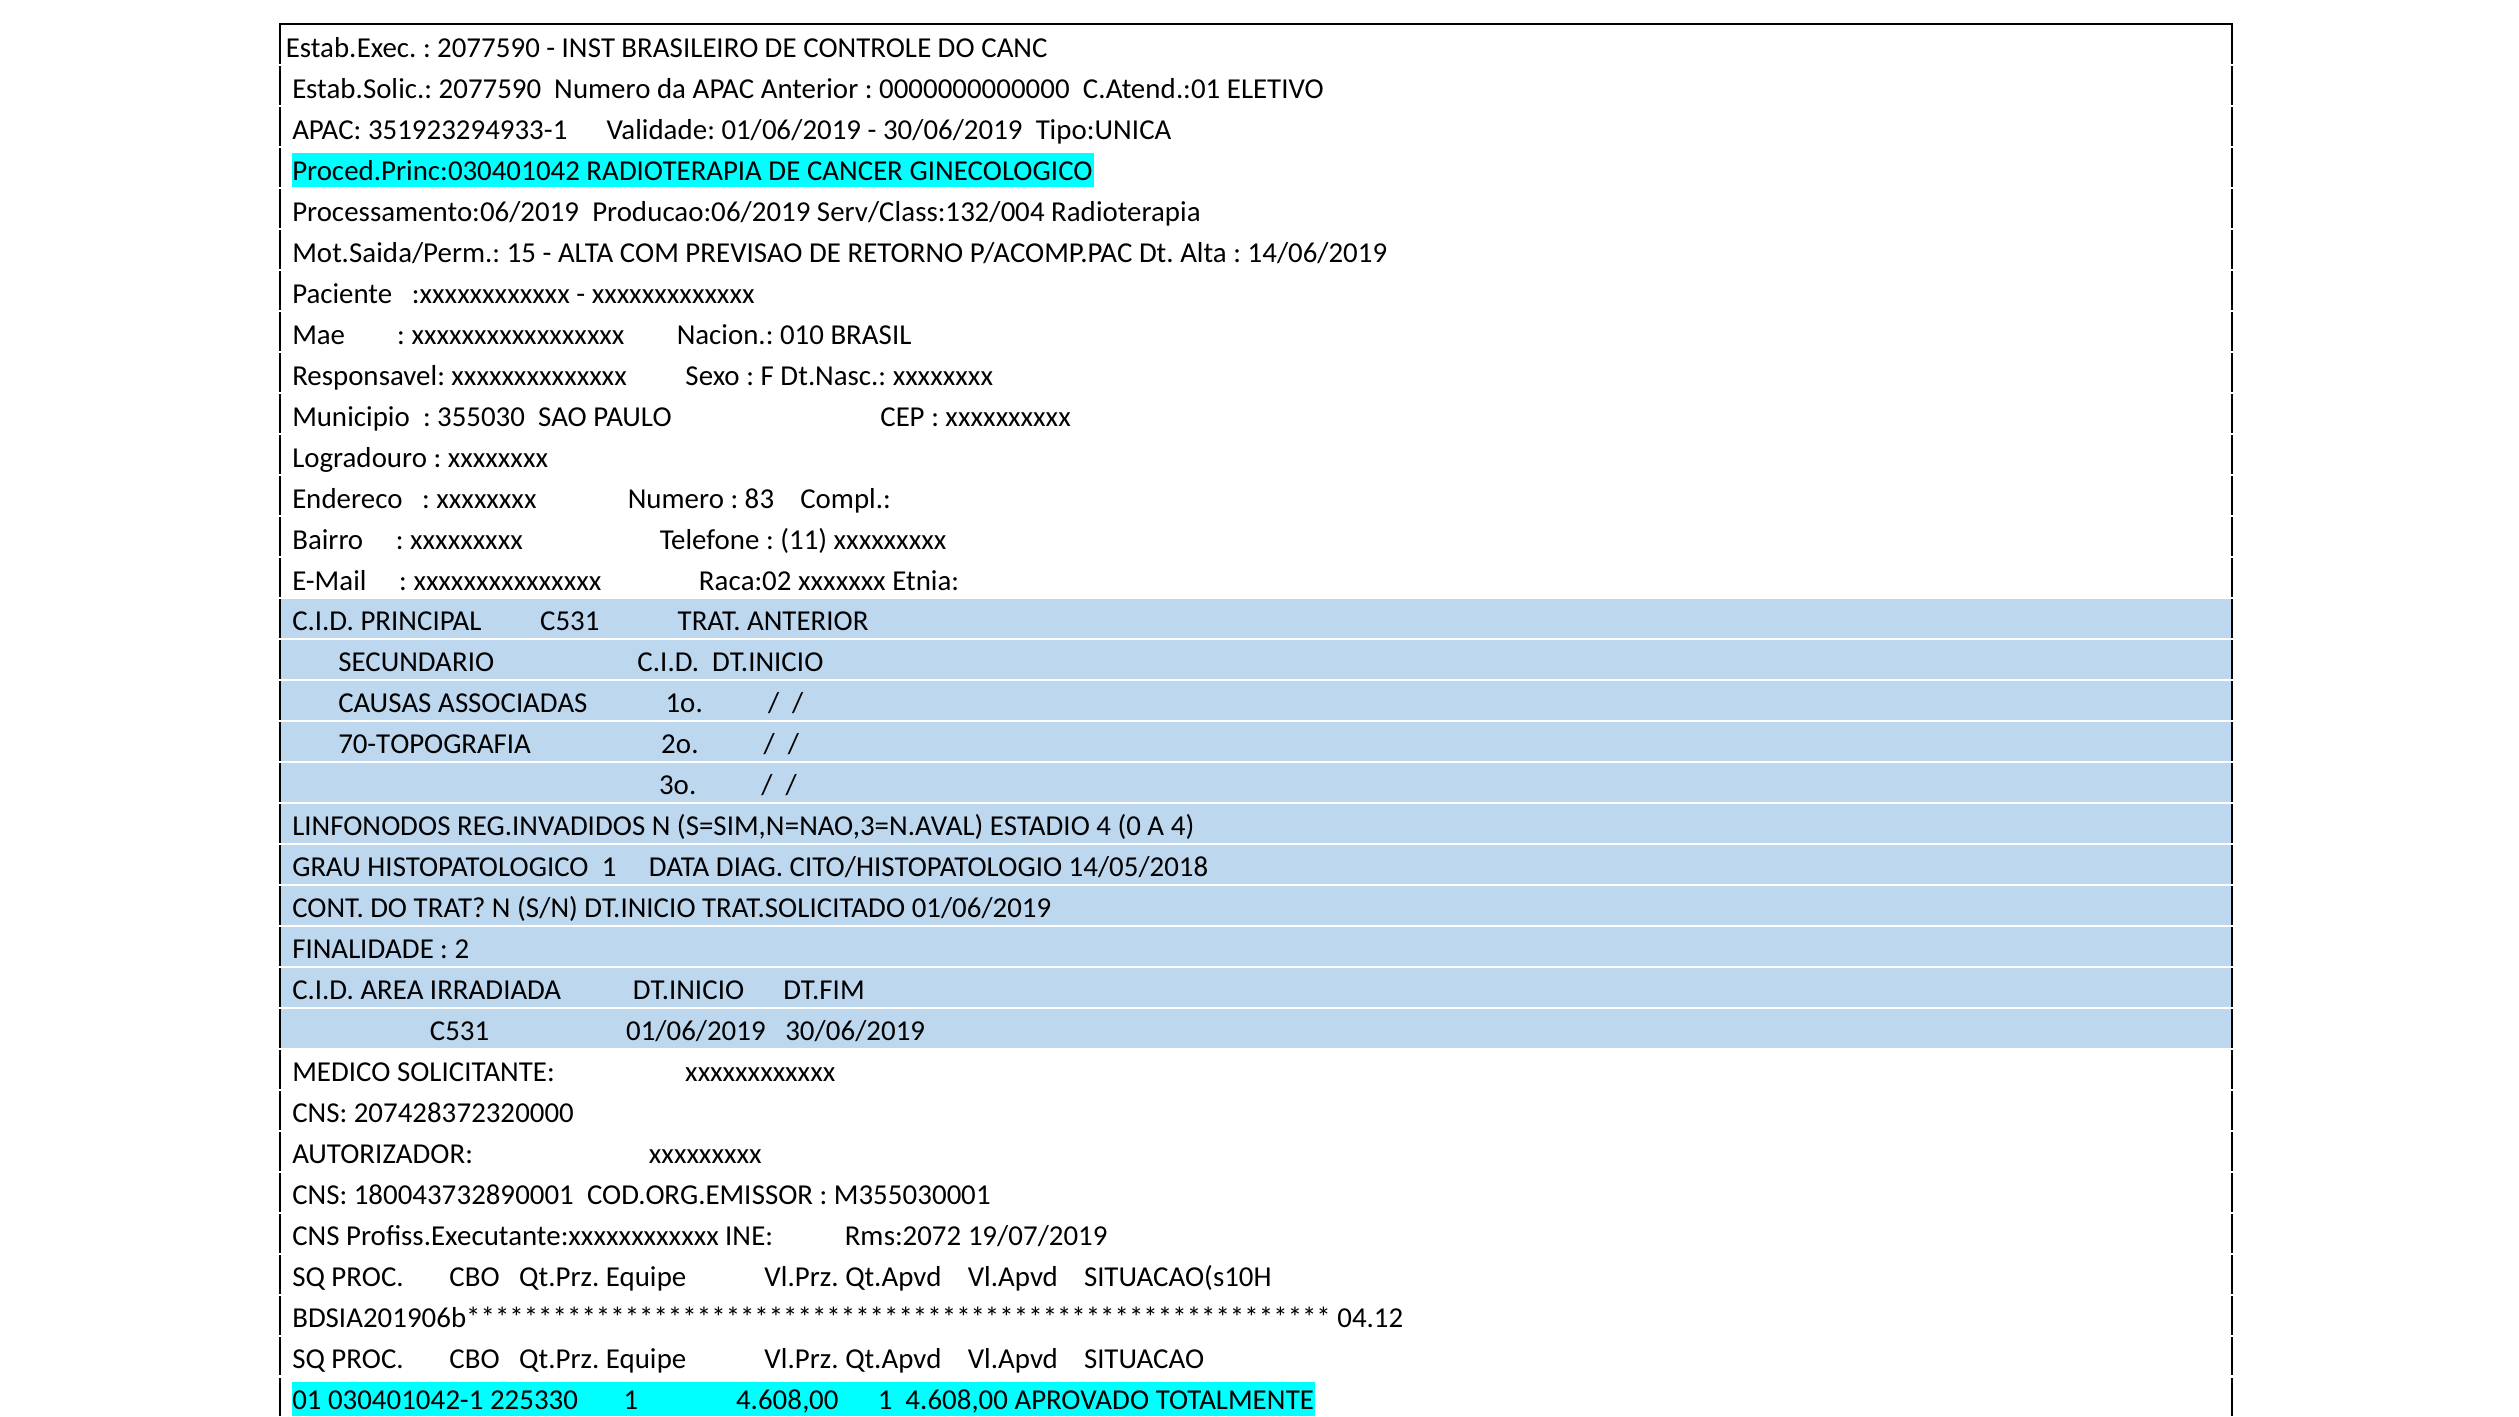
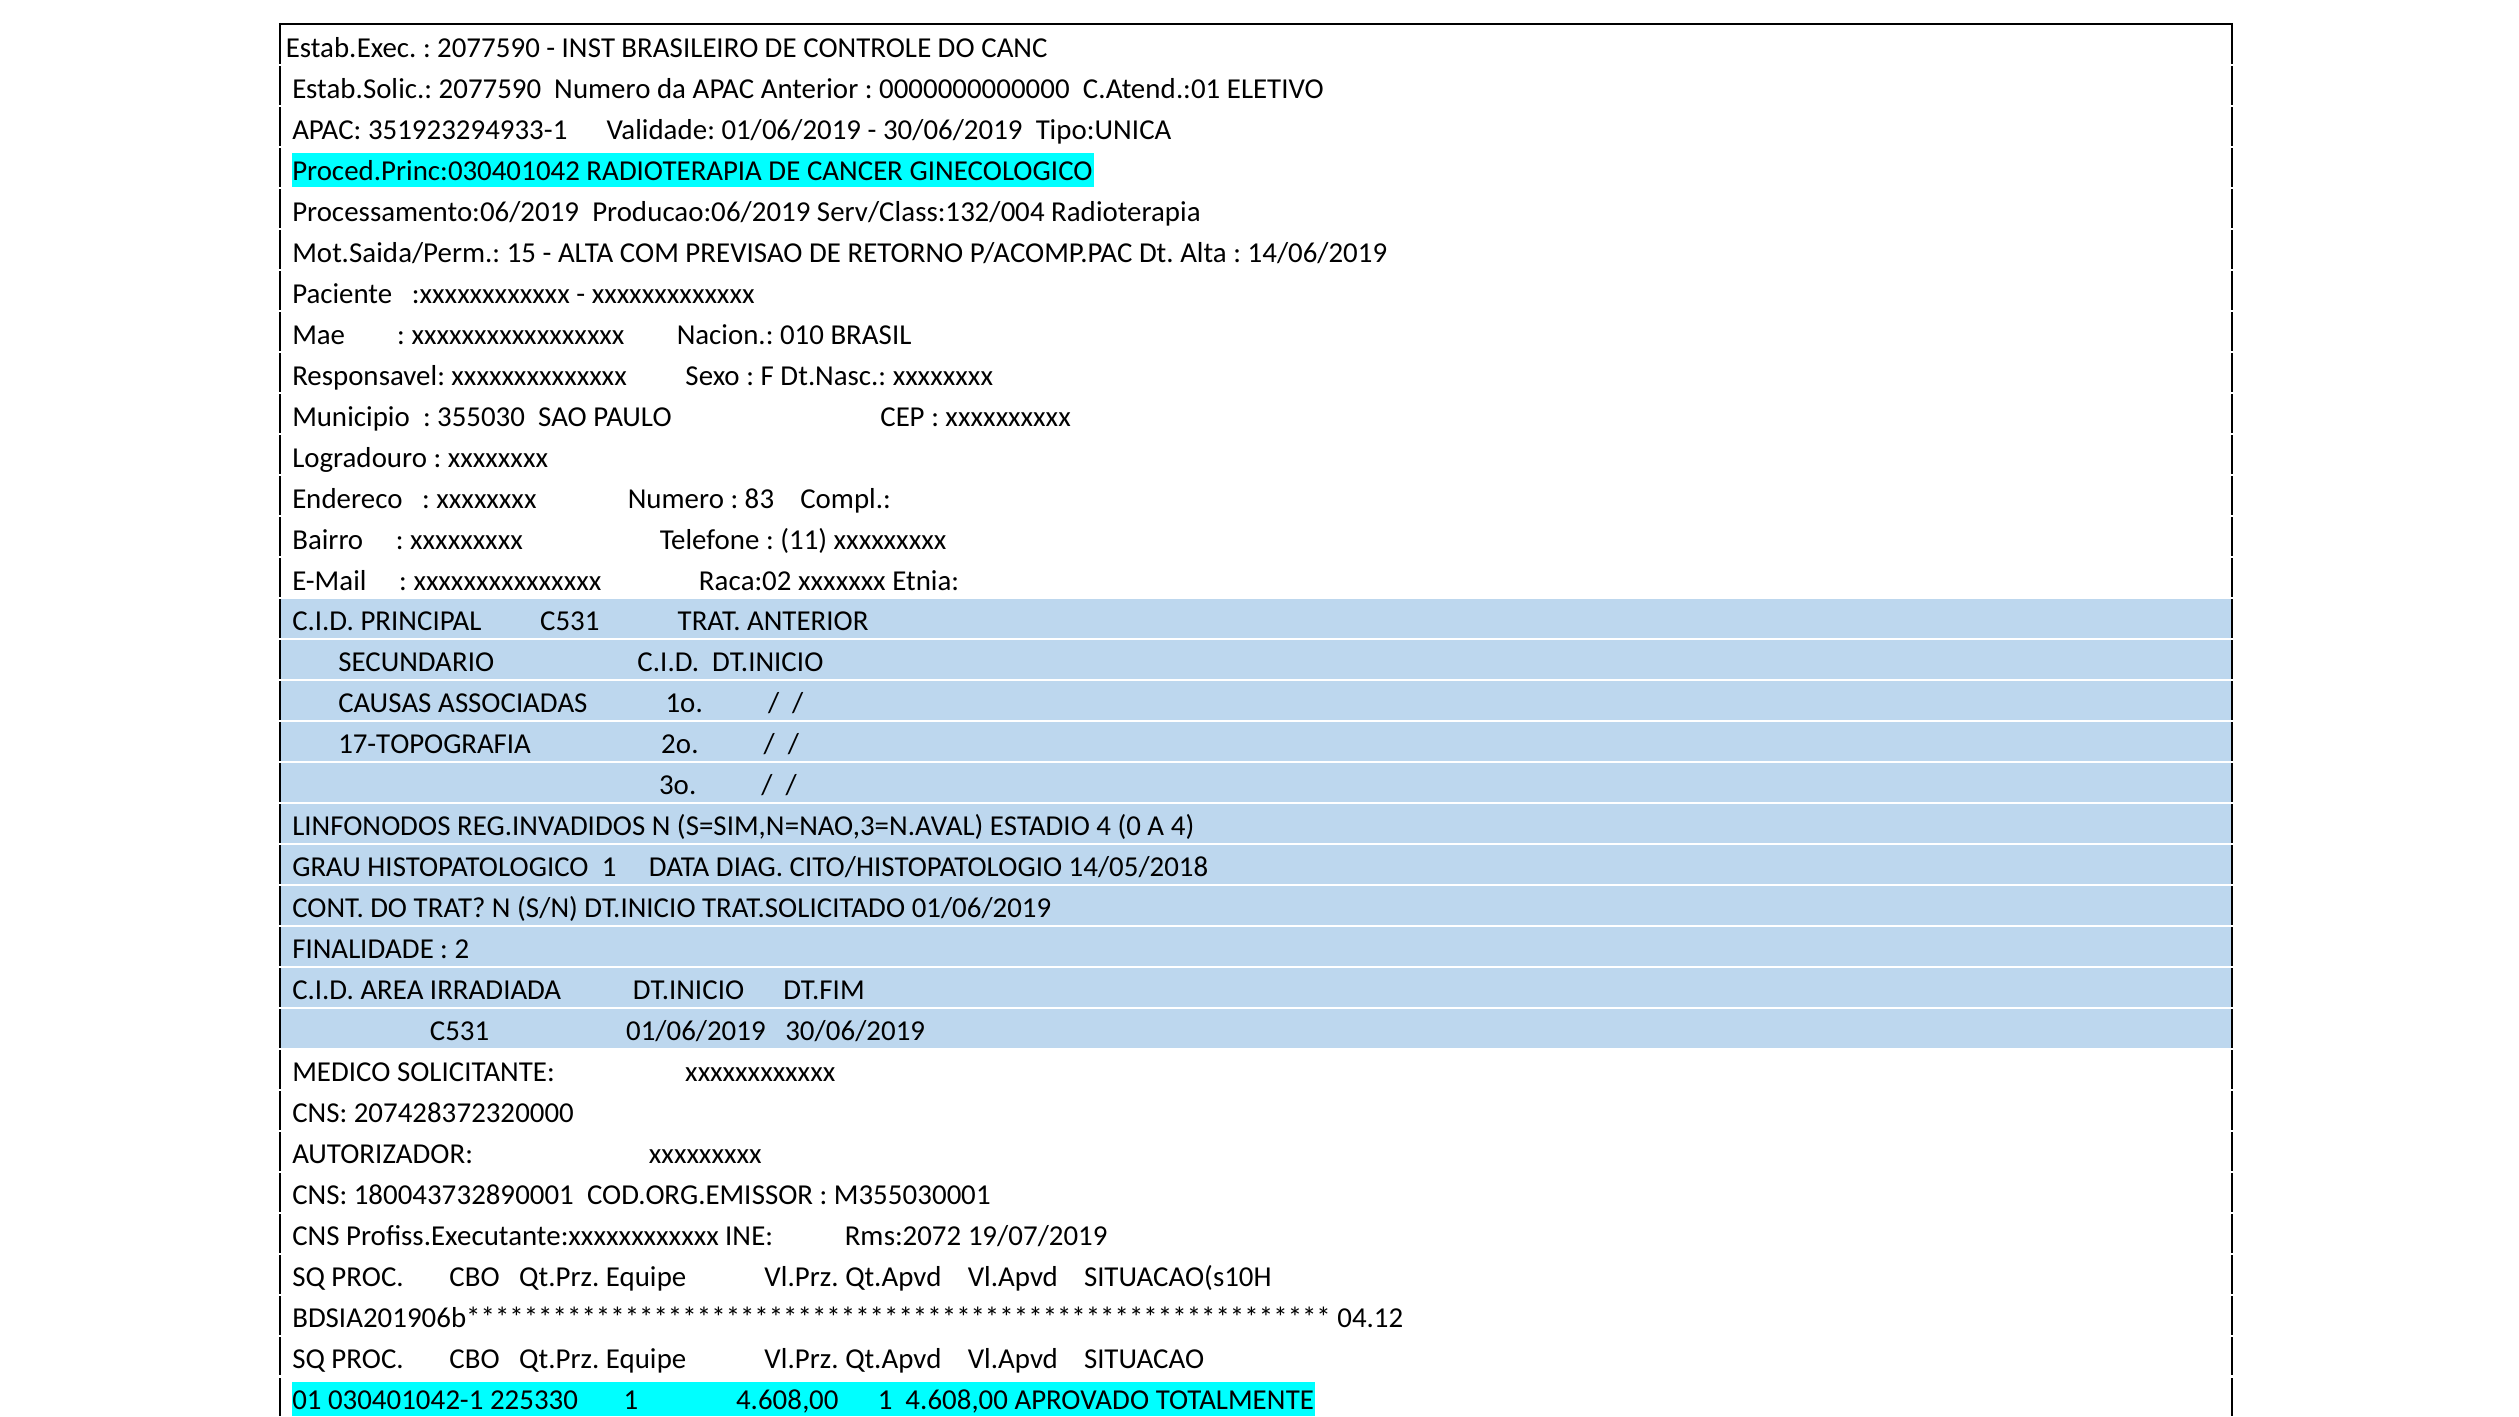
70-TOPOGRAFIA: 70-TOPOGRAFIA -> 17-TOPOGRAFIA
